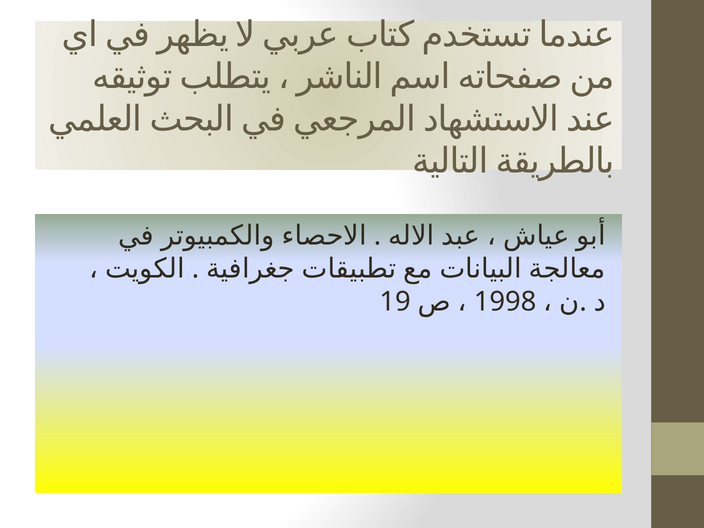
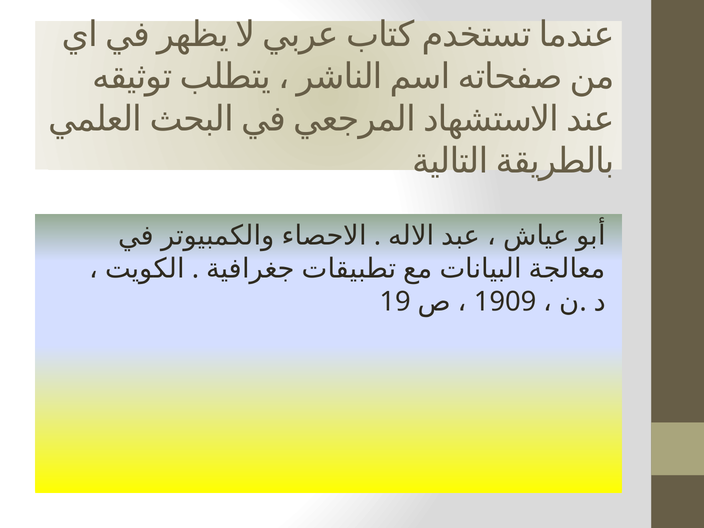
1998: 1998 -> 1909
